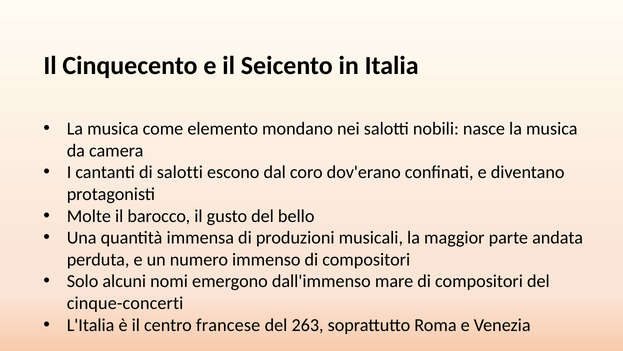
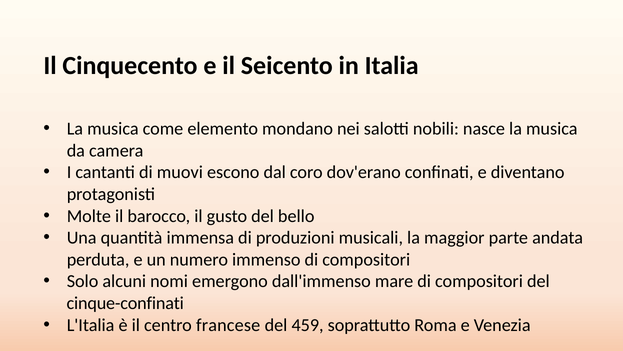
di salotti: salotti -> muovi
cinque-concerti: cinque-concerti -> cinque-confinati
263: 263 -> 459
